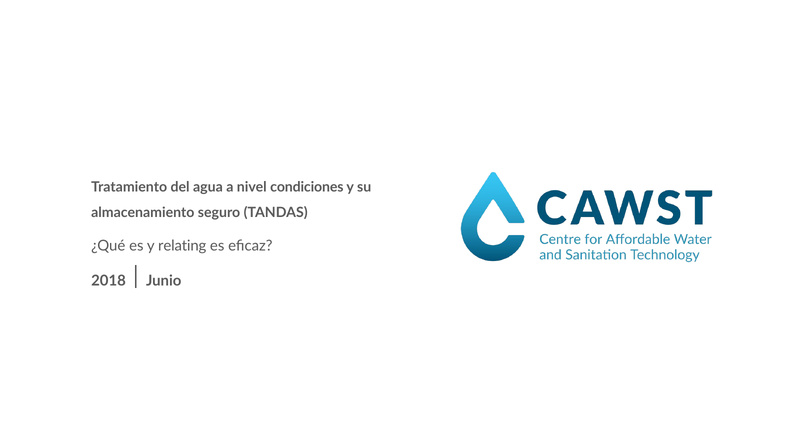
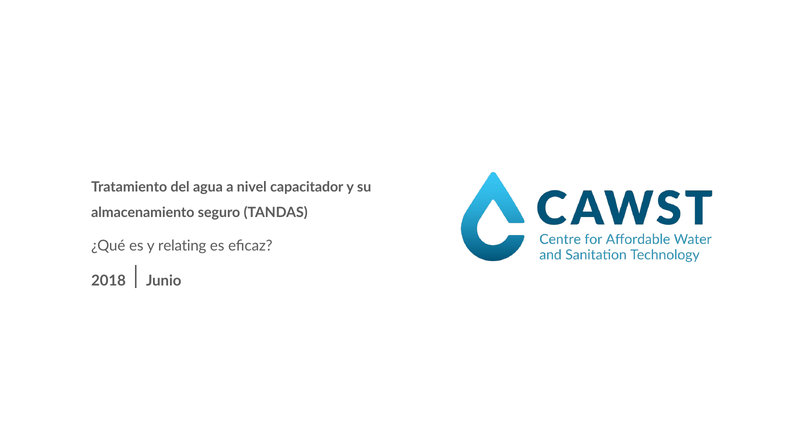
condiciones: condiciones -> capacitador
